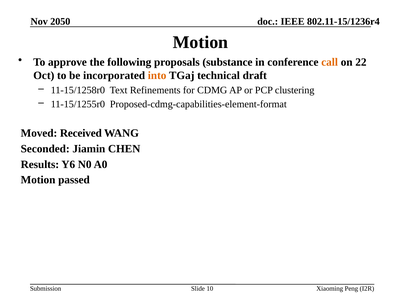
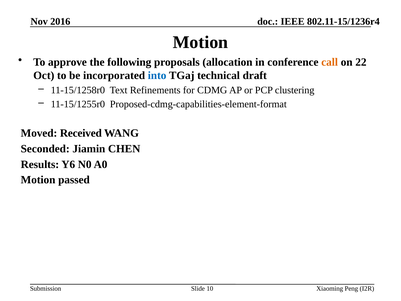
2050: 2050 -> 2016
substance: substance -> allocation
into colour: orange -> blue
